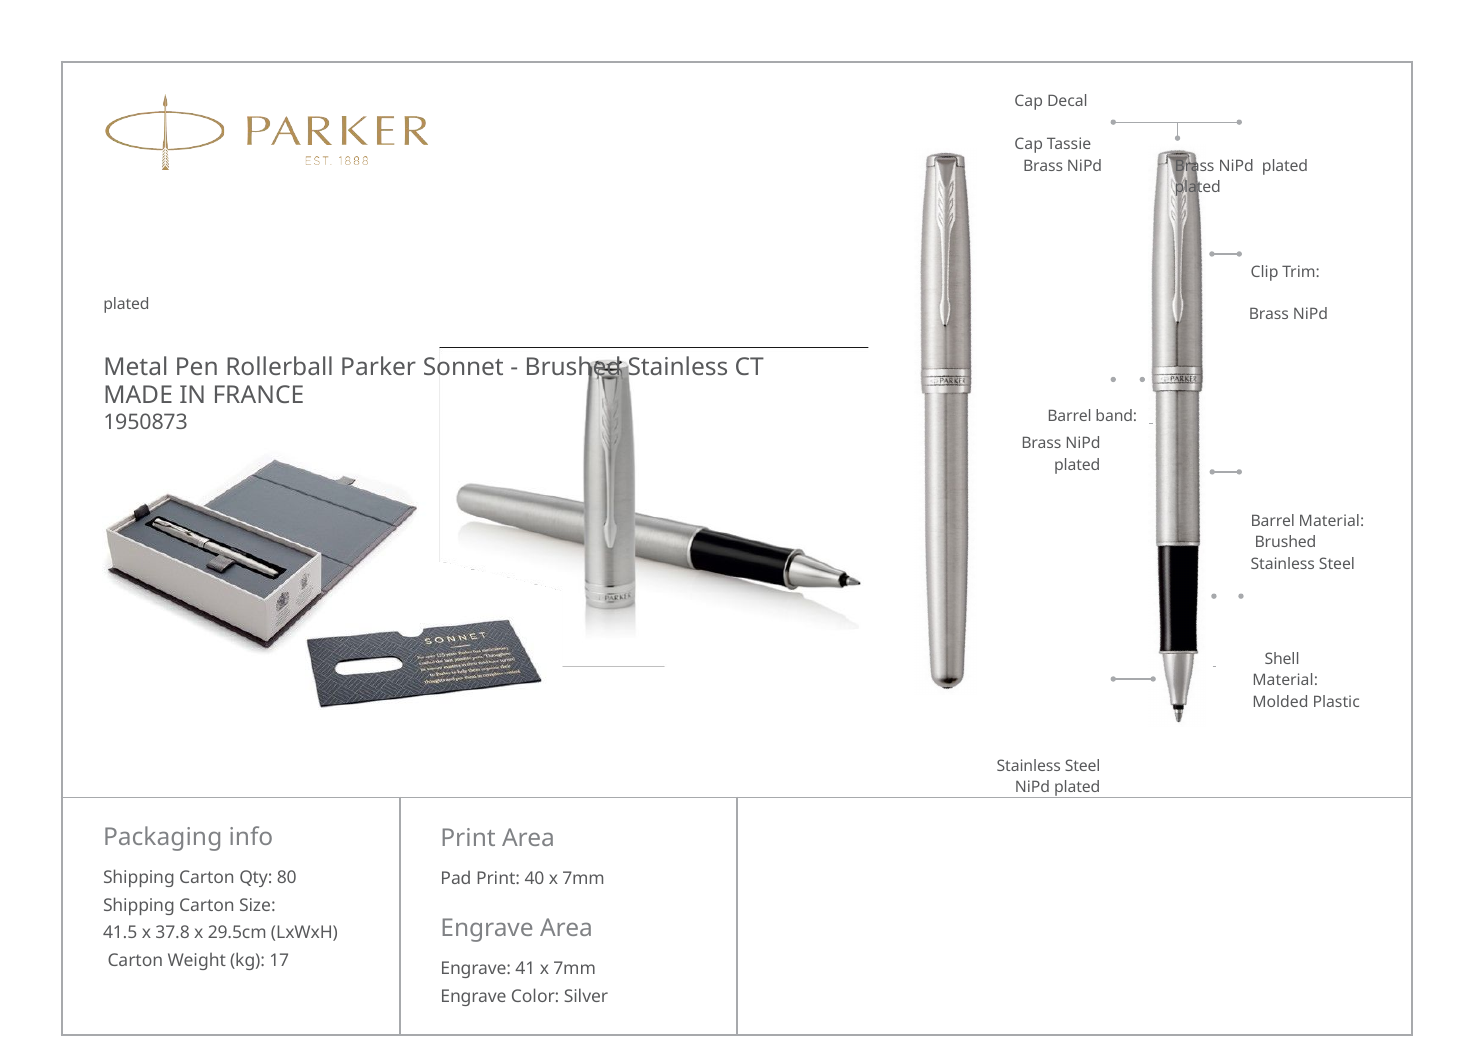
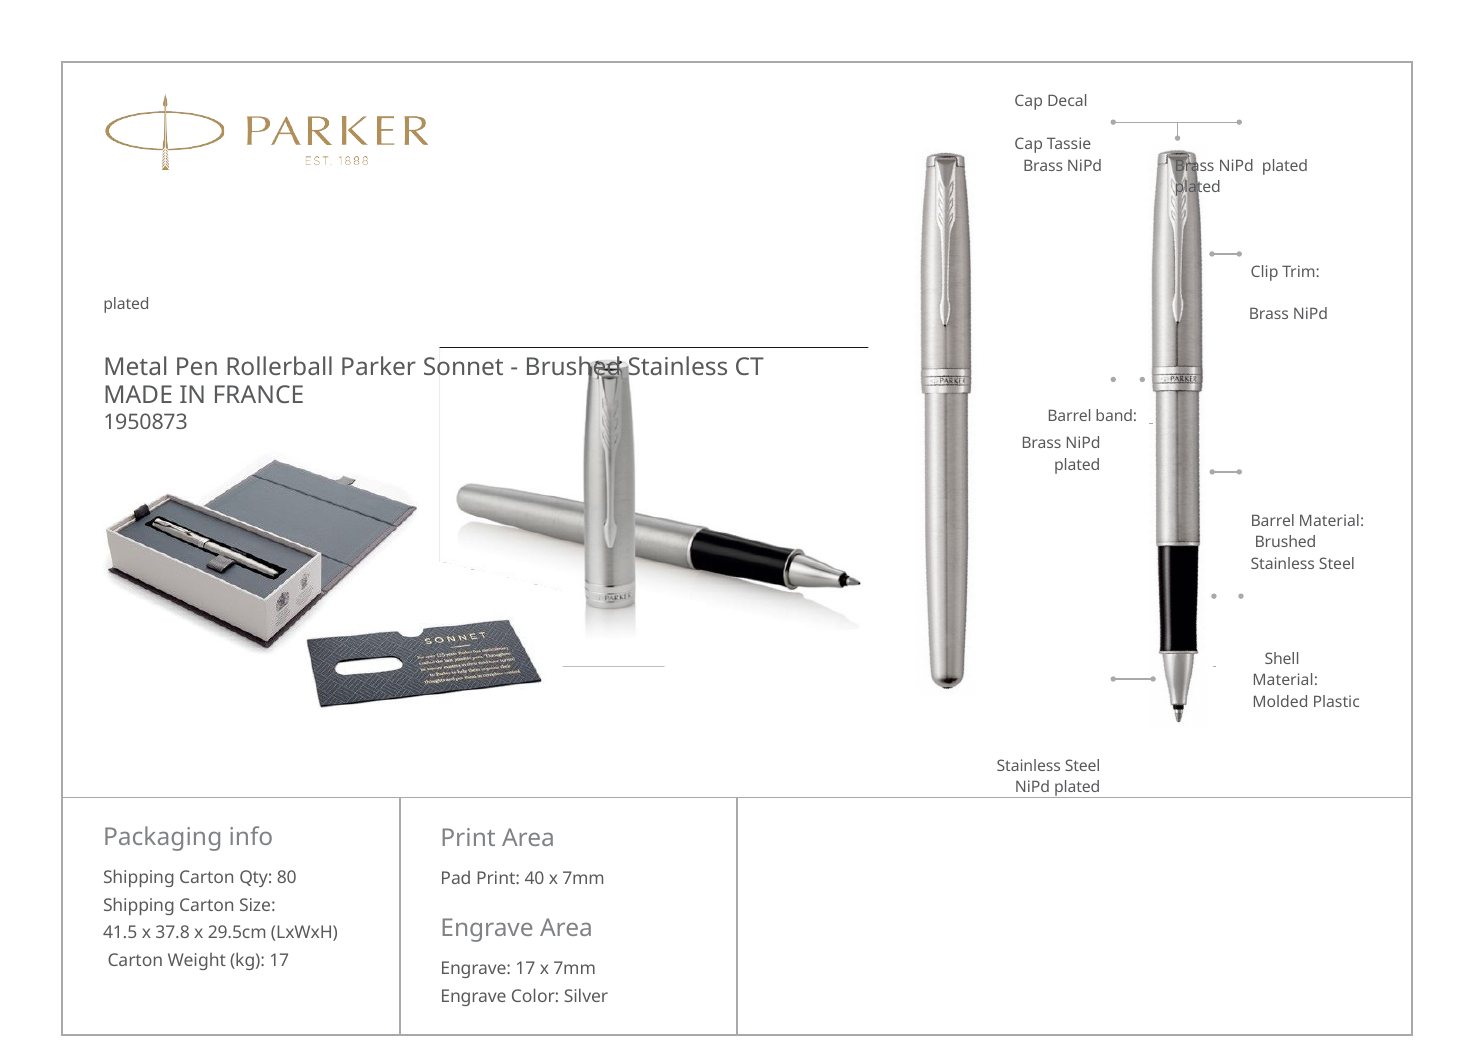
Engrave 41: 41 -> 17
